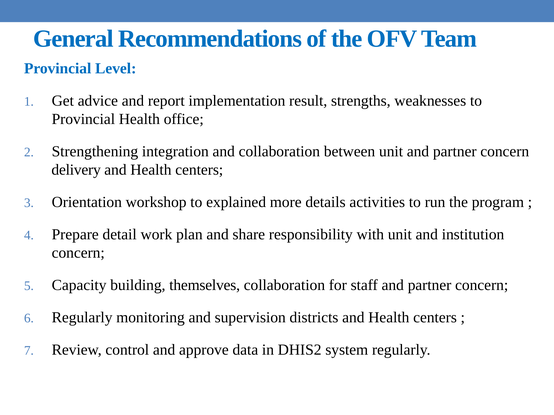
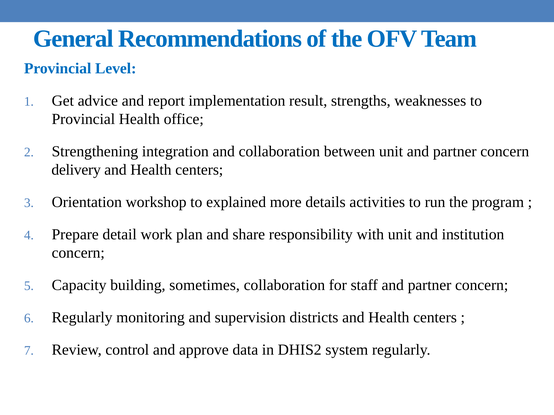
themselves: themselves -> sometimes
